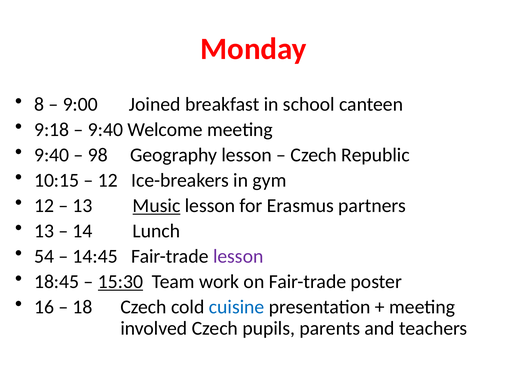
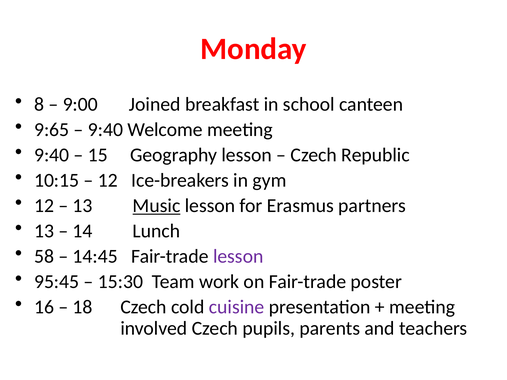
9:18: 9:18 -> 9:65
98: 98 -> 15
54: 54 -> 58
18:45: 18:45 -> 95:45
15:30 underline: present -> none
cuisine colour: blue -> purple
